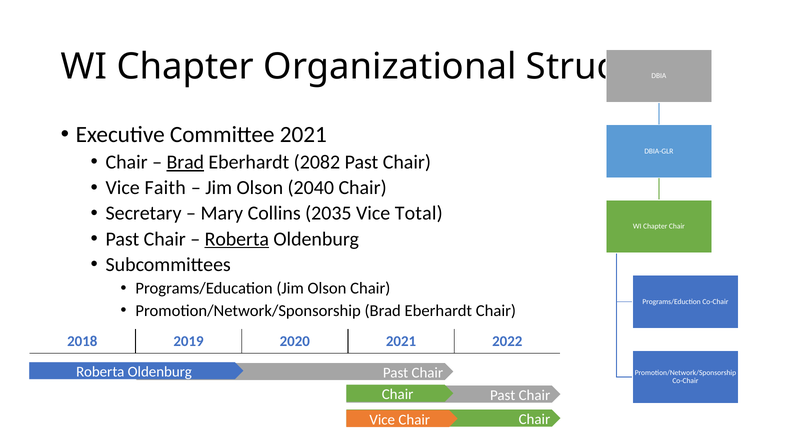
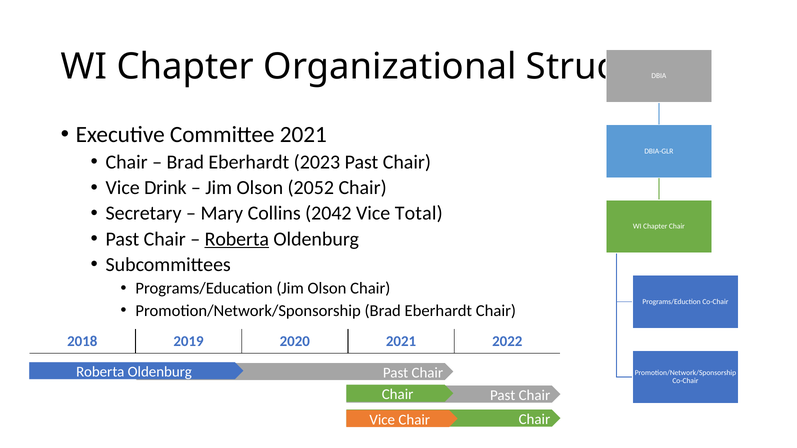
Brad at (185, 162) underline: present -> none
2082: 2082 -> 2023
Faith: Faith -> Drink
2040: 2040 -> 2052
2035: 2035 -> 2042
